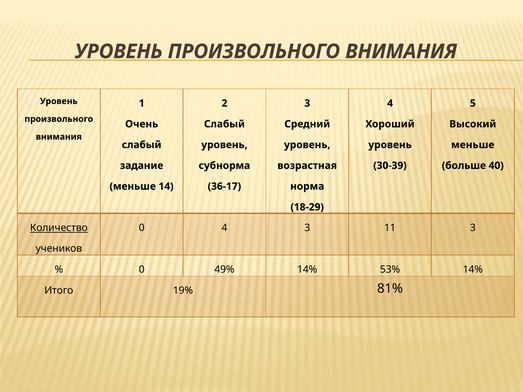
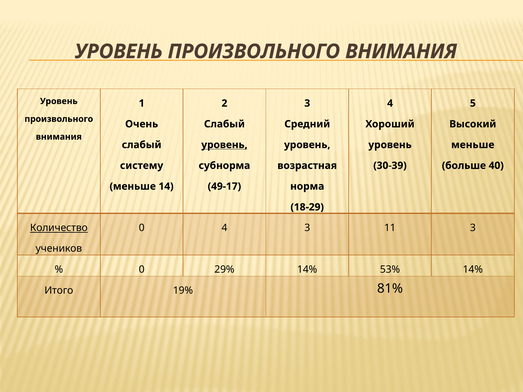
уровень at (224, 145) underline: none -> present
задание: задание -> систему
36-17: 36-17 -> 49-17
49%: 49% -> 29%
